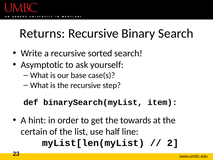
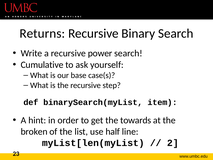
sorted: sorted -> power
Asymptotic: Asymptotic -> Cumulative
certain: certain -> broken
